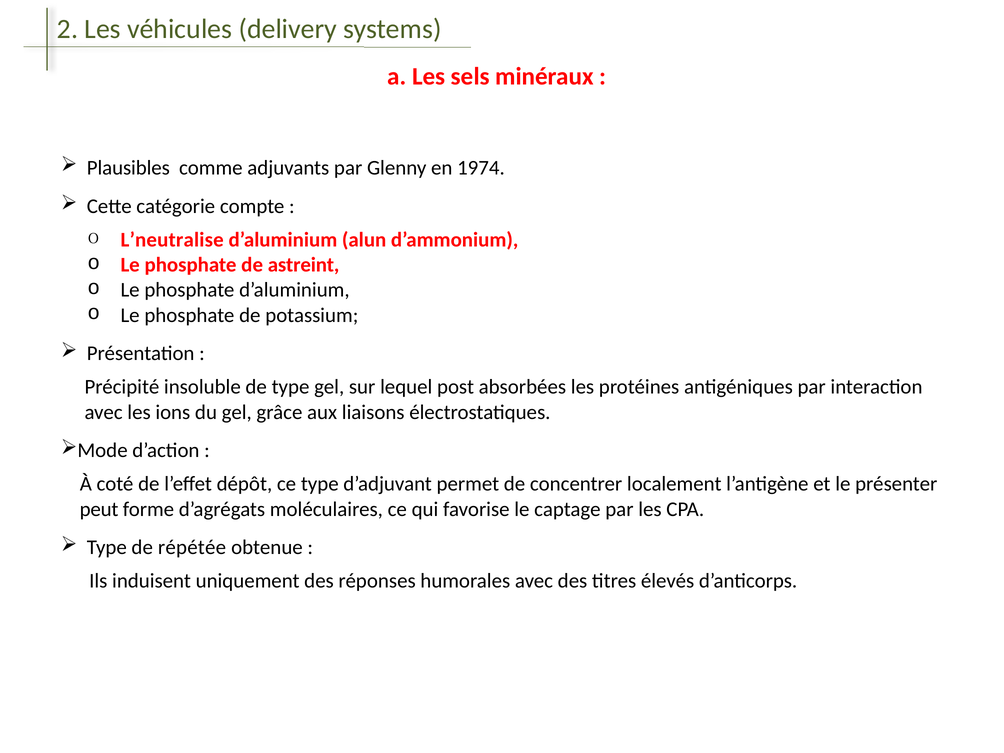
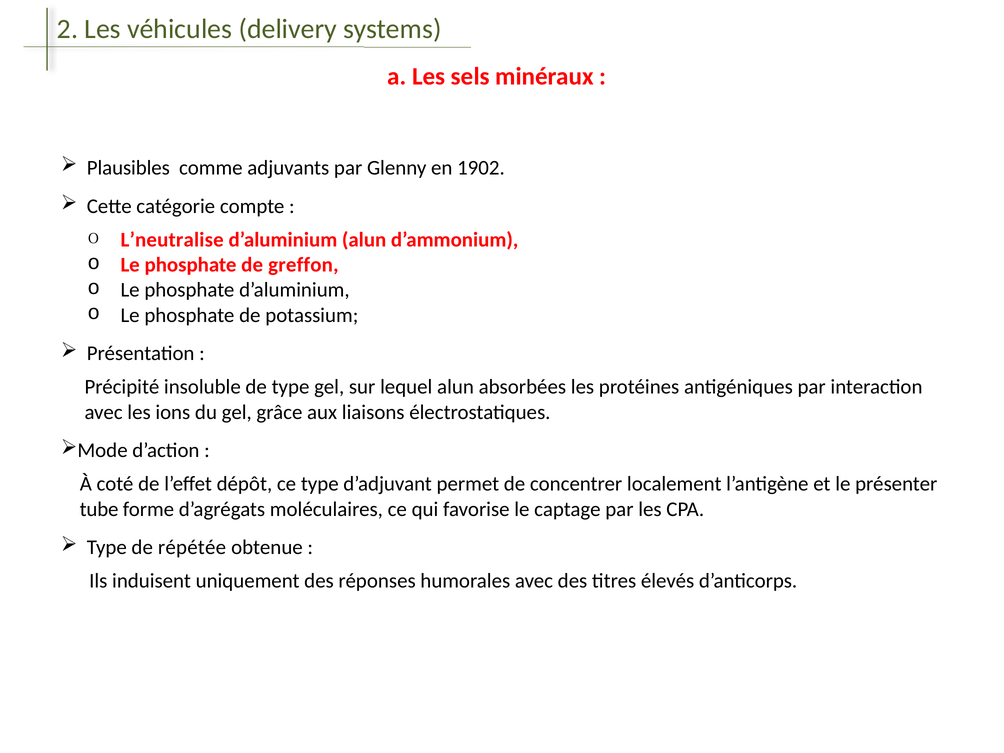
1974: 1974 -> 1902
astreint: astreint -> greffon
lequel post: post -> alun
peut: peut -> tube
